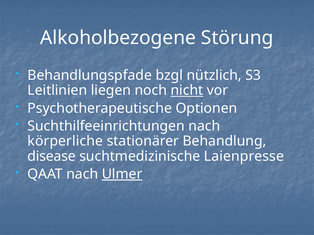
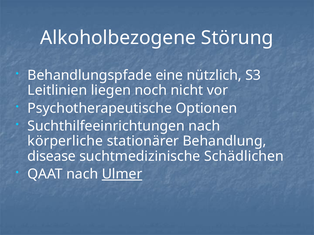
bzgl: bzgl -> eine
nicht underline: present -> none
Laienpresse: Laienpresse -> Schädlichen
